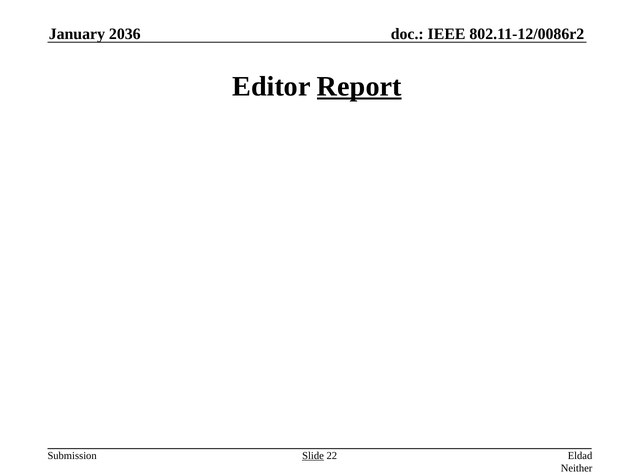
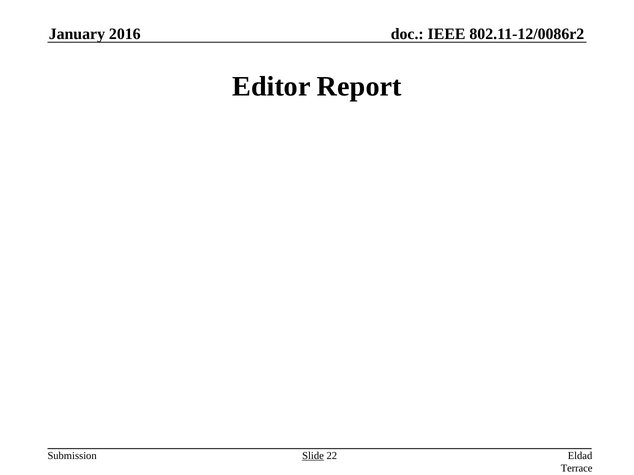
2036: 2036 -> 2016
Report underline: present -> none
Neither: Neither -> Terrace
